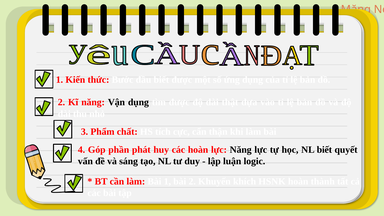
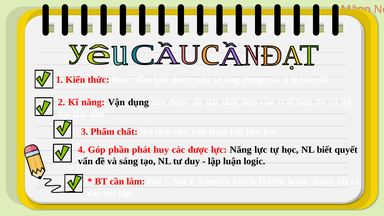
các hoàn: hoàn -> được
